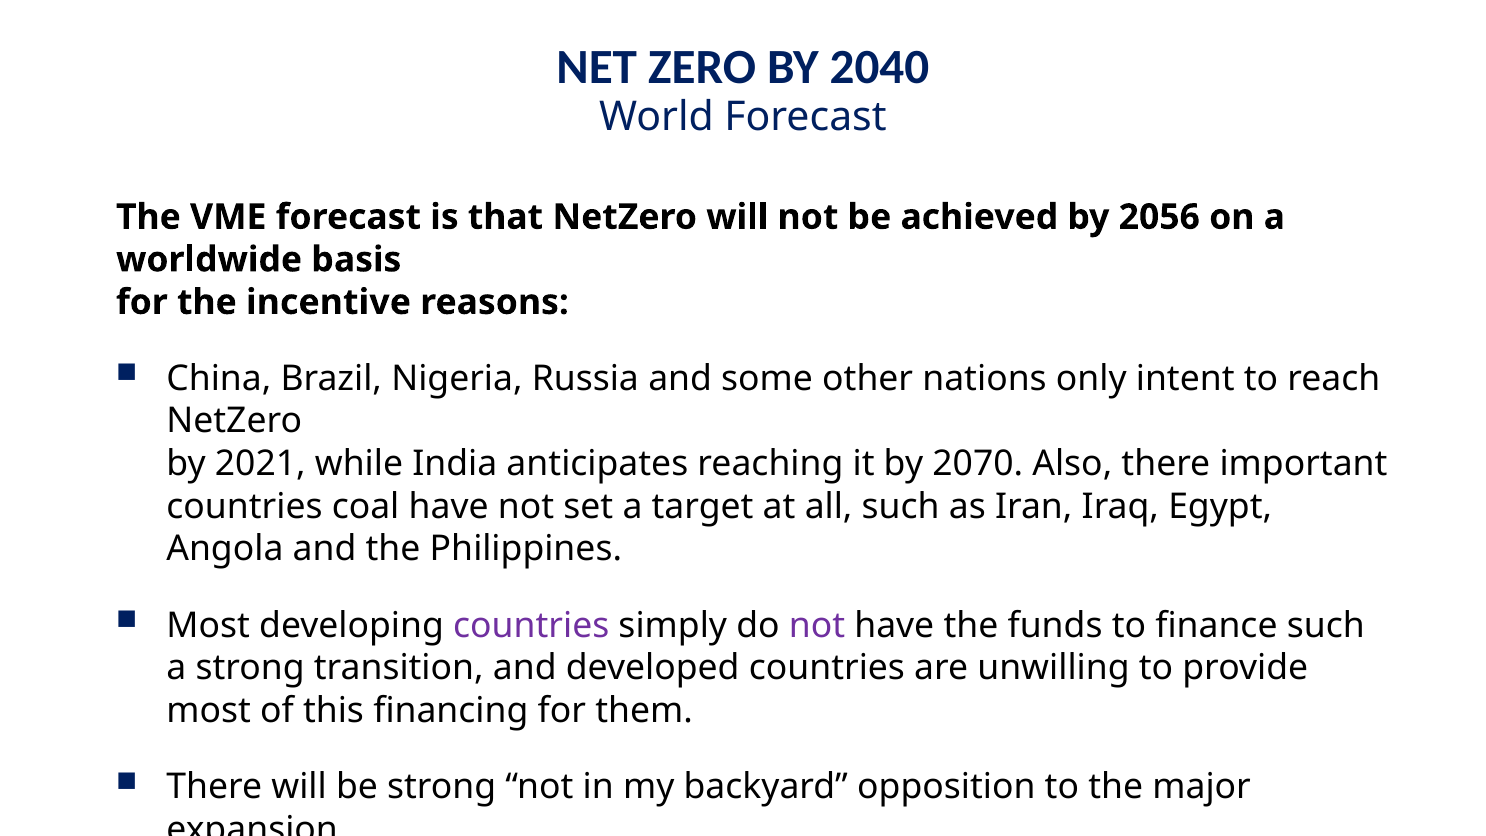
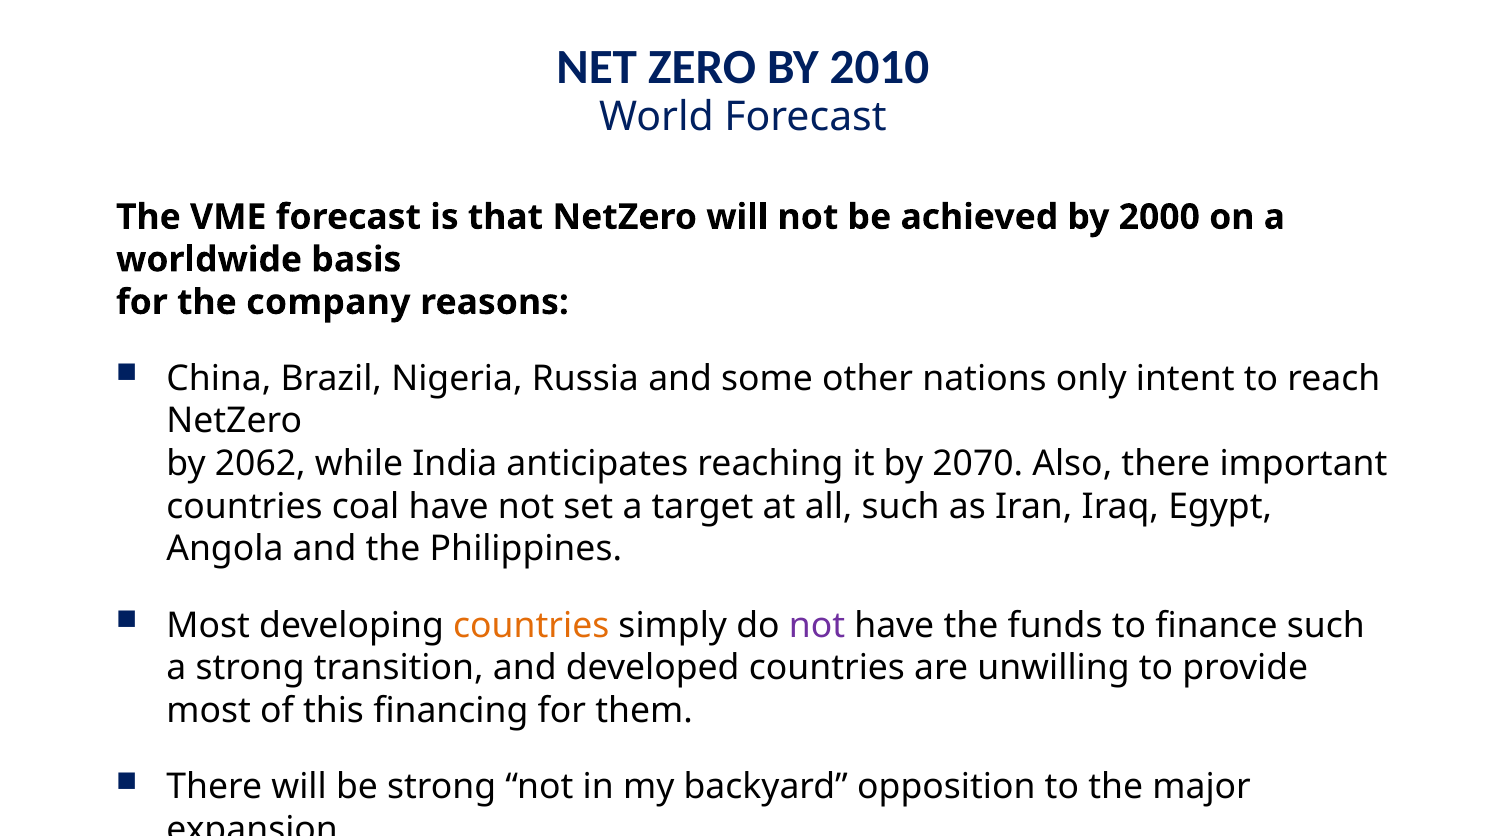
2040: 2040 -> 2010
2056: 2056 -> 2000
incentive: incentive -> company
2021: 2021 -> 2062
countries at (531, 625) colour: purple -> orange
